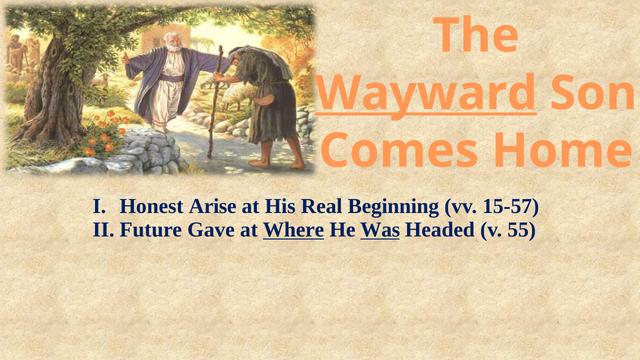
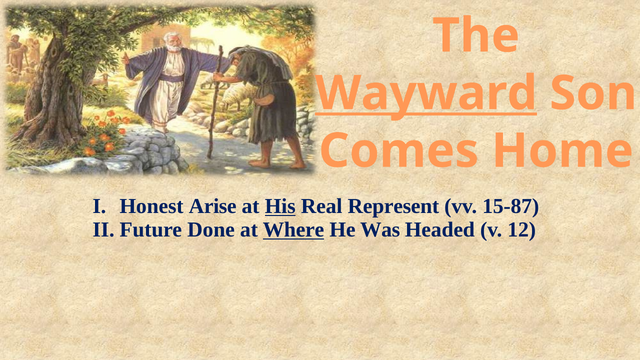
His underline: none -> present
Beginning: Beginning -> Represent
15-57: 15-57 -> 15-87
Gave: Gave -> Done
Was underline: present -> none
55: 55 -> 12
